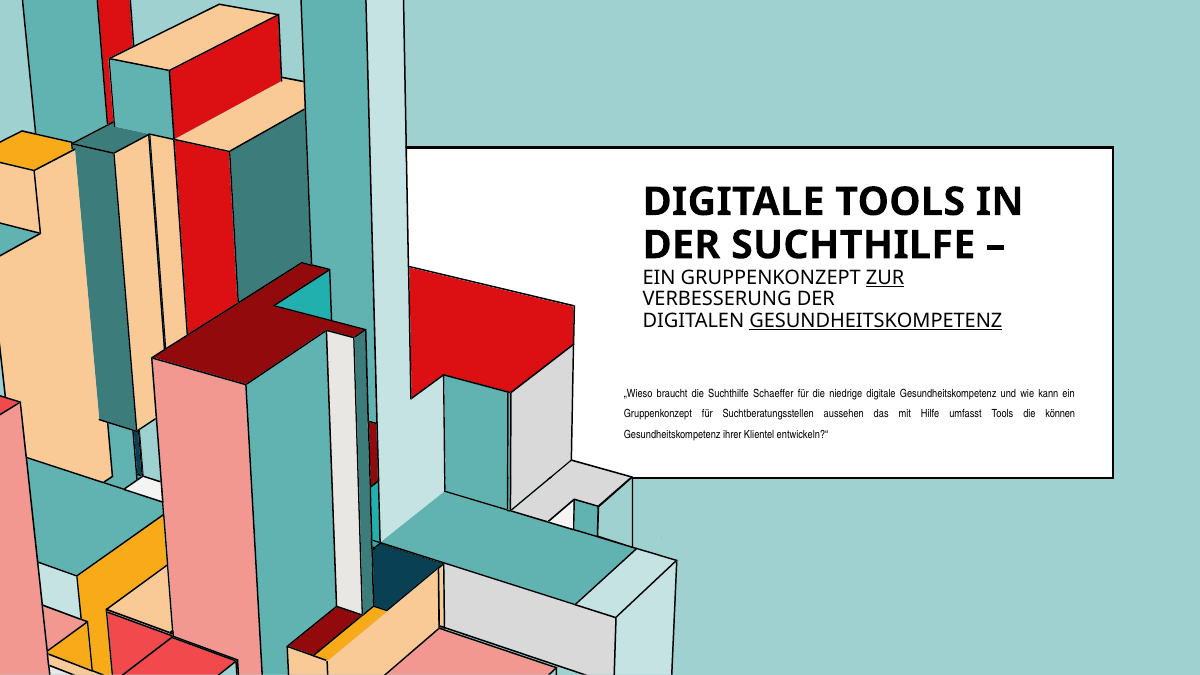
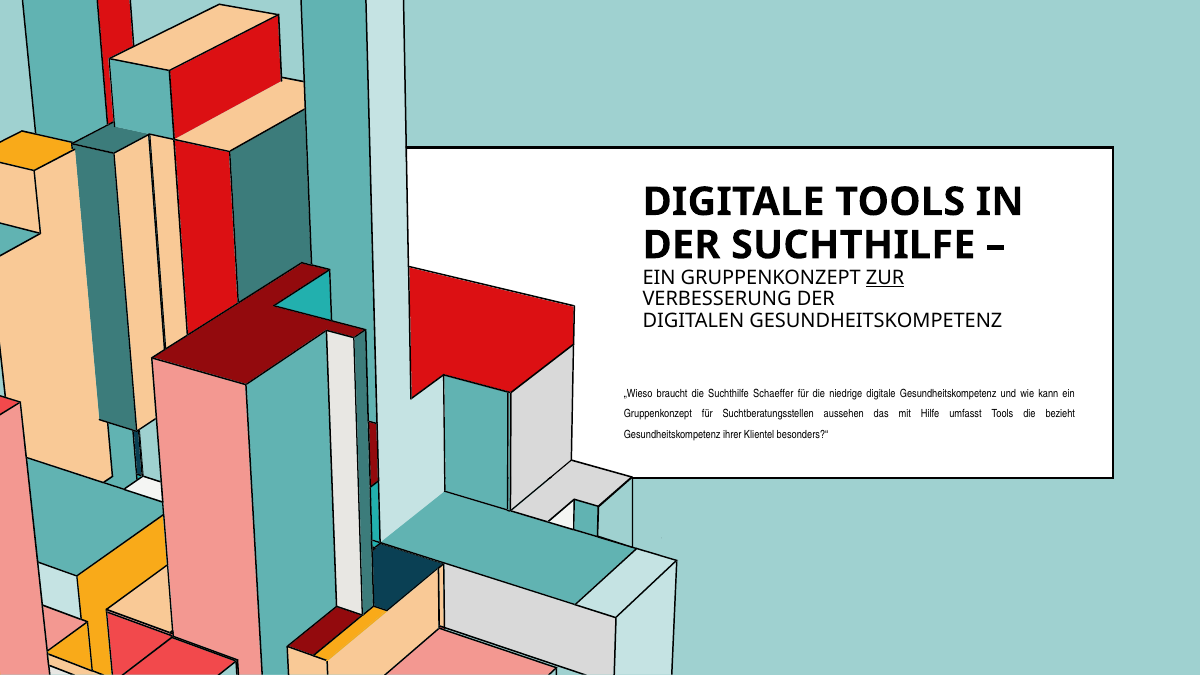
GESUNDHEITSKOMPETENZ at (876, 321) underline: present -> none
können: können -> bezieht
entwickeln?“: entwickeln?“ -> besonders?“
